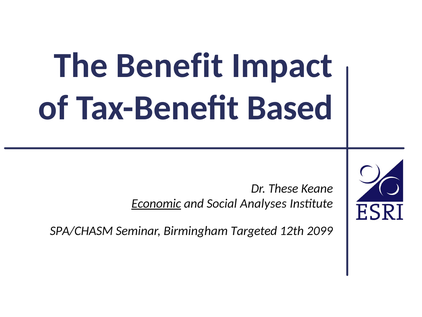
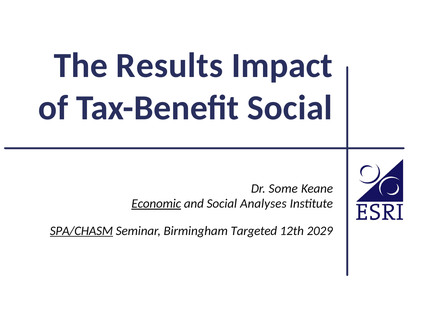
Benefit: Benefit -> Results
Tax-Benefit Based: Based -> Social
These: These -> Some
SPA/CHASM underline: none -> present
2099: 2099 -> 2029
